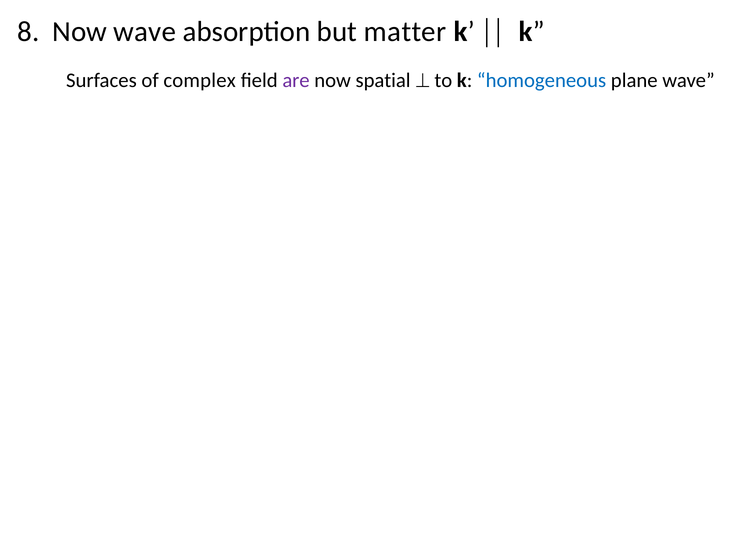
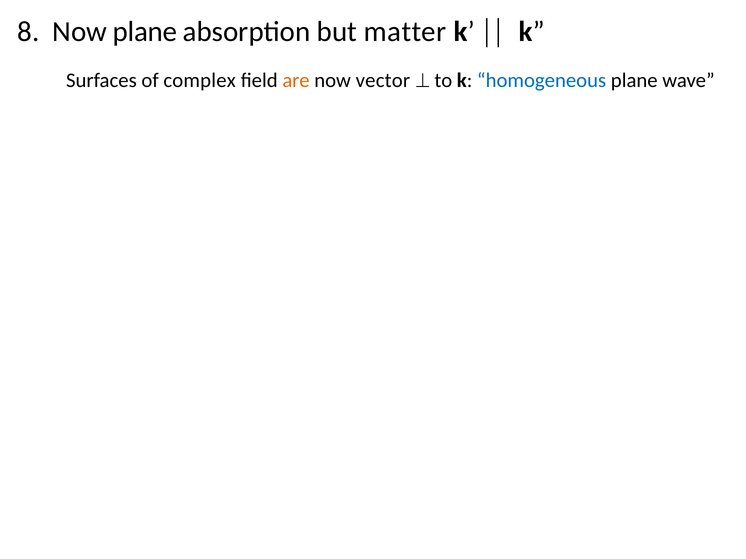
Now wave: wave -> plane
are colour: purple -> orange
spatial: spatial -> vector
